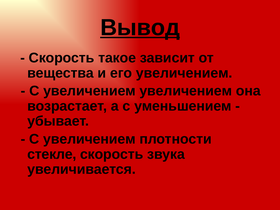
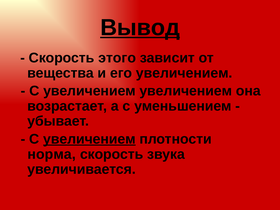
такое: такое -> этого
увеличением at (89, 139) underline: none -> present
стекле: стекле -> норма
